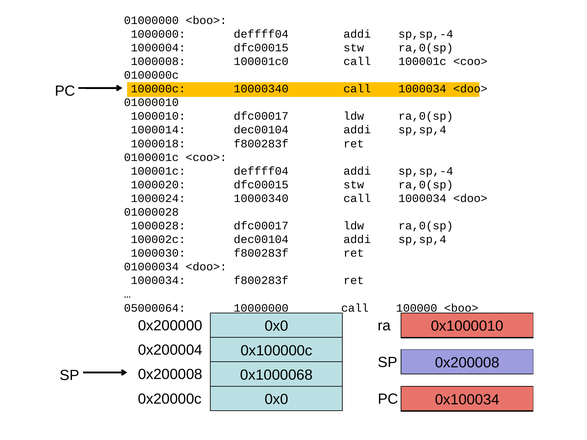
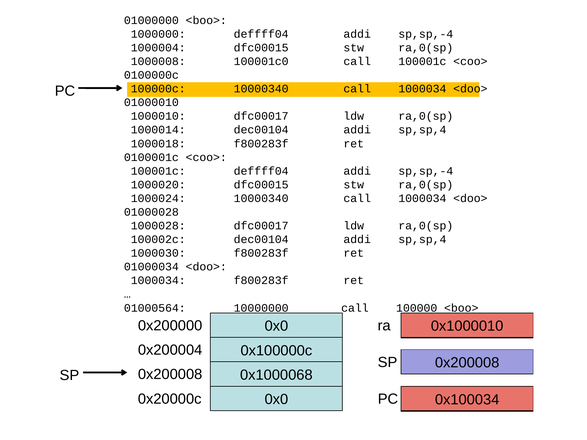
05000064: 05000064 -> 01000564
